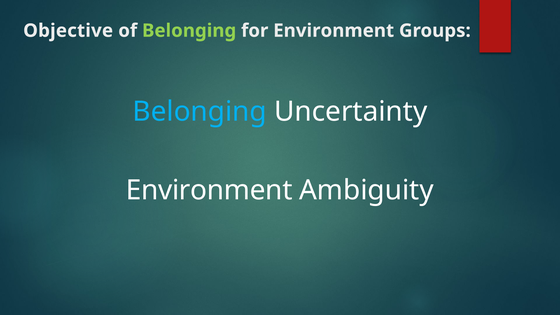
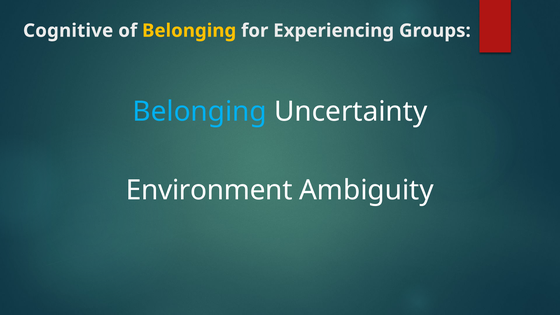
Objective: Objective -> Cognitive
Belonging at (189, 31) colour: light green -> yellow
for Environment: Environment -> Experiencing
